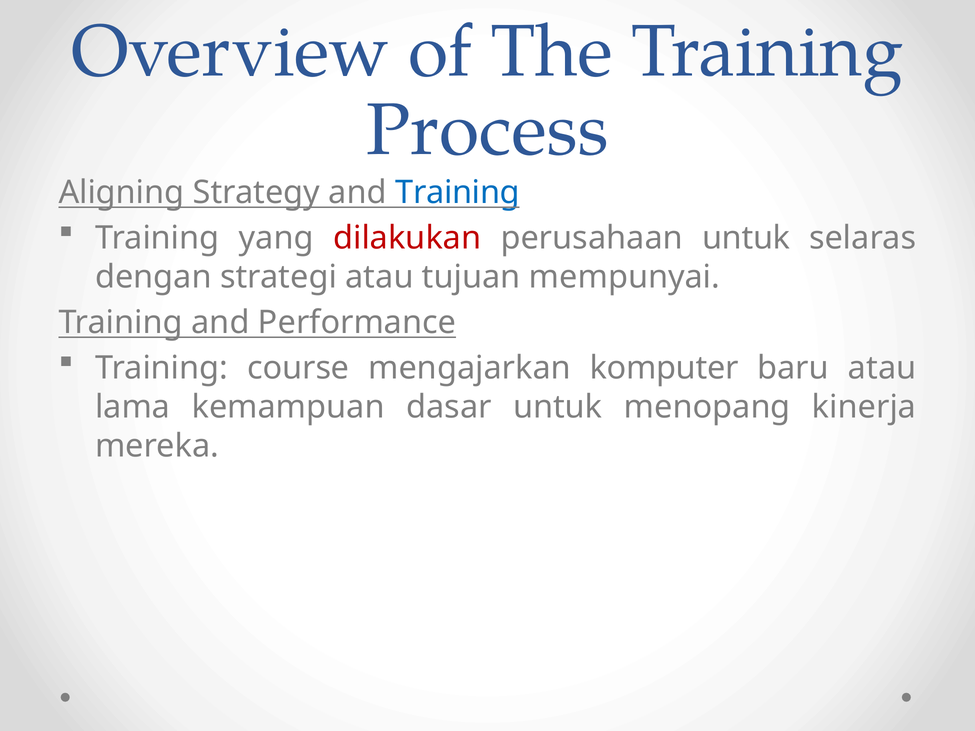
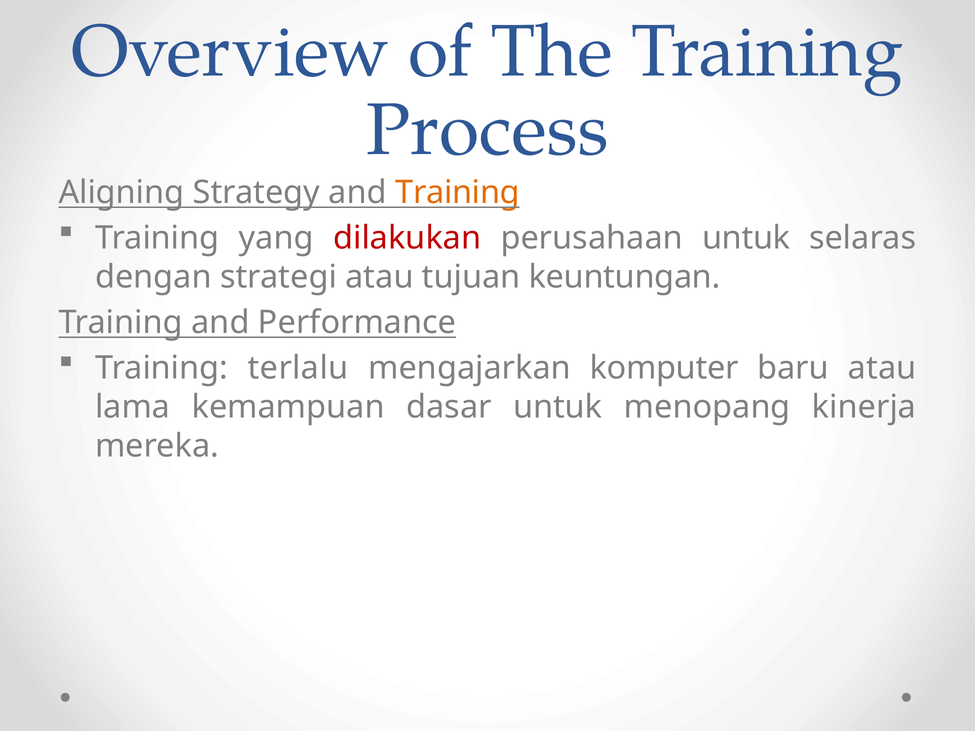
Training at (458, 193) colour: blue -> orange
mempunyai: mempunyai -> keuntungan
course: course -> terlalu
